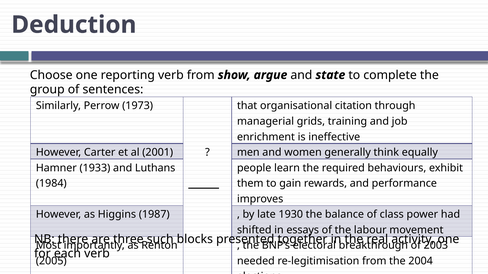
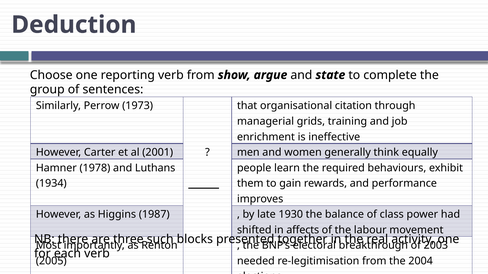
1933: 1933 -> 1978
1984: 1984 -> 1934
essays: essays -> affects
